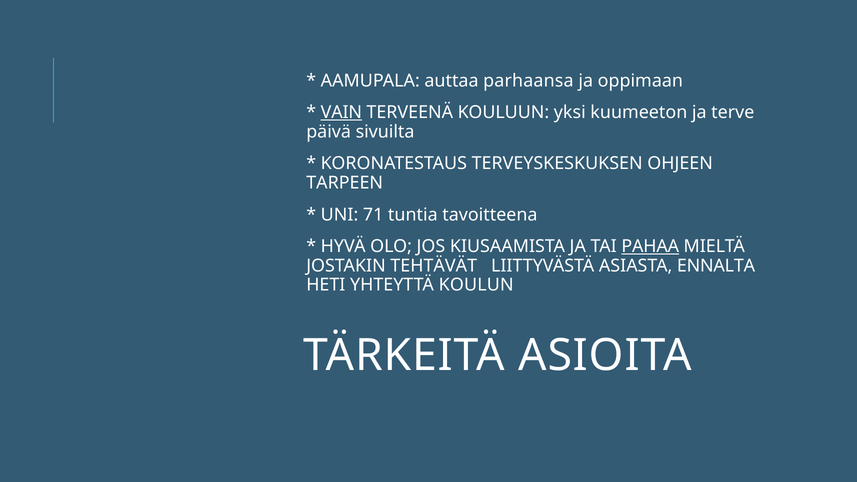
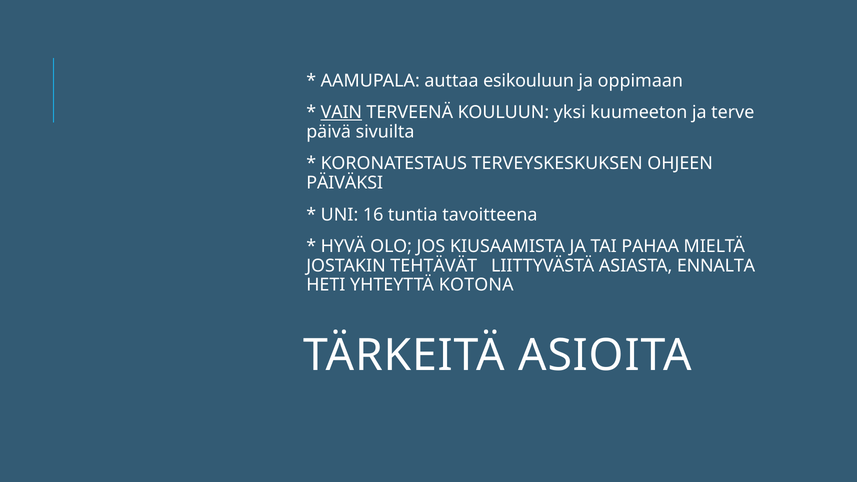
parhaansa: parhaansa -> esikouluun
TARPEEN: TARPEEN -> PÄIVÄKSI
71: 71 -> 16
PAHAA underline: present -> none
KOULUN: KOULUN -> KOTONA
